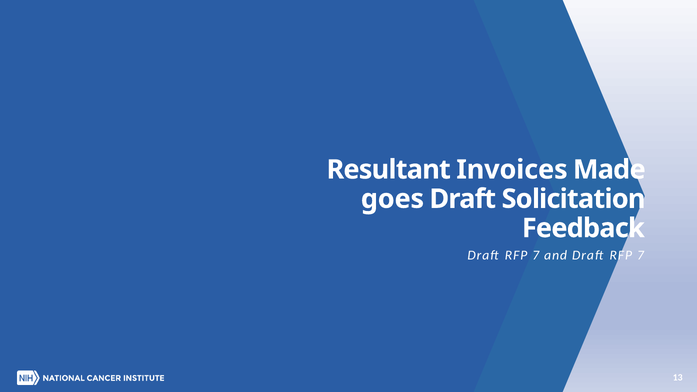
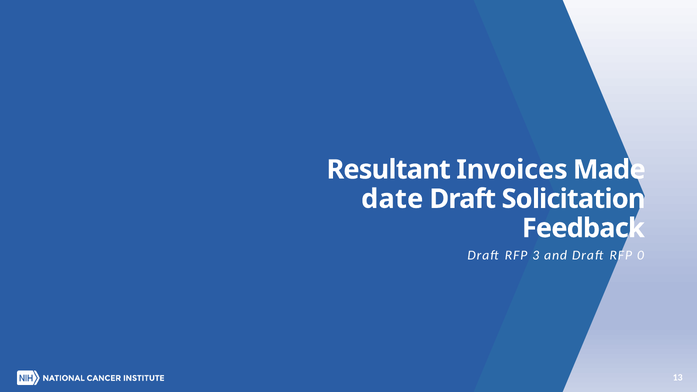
goes: goes -> date
7 at (536, 256): 7 -> 3
and Draft RFP 7: 7 -> 0
